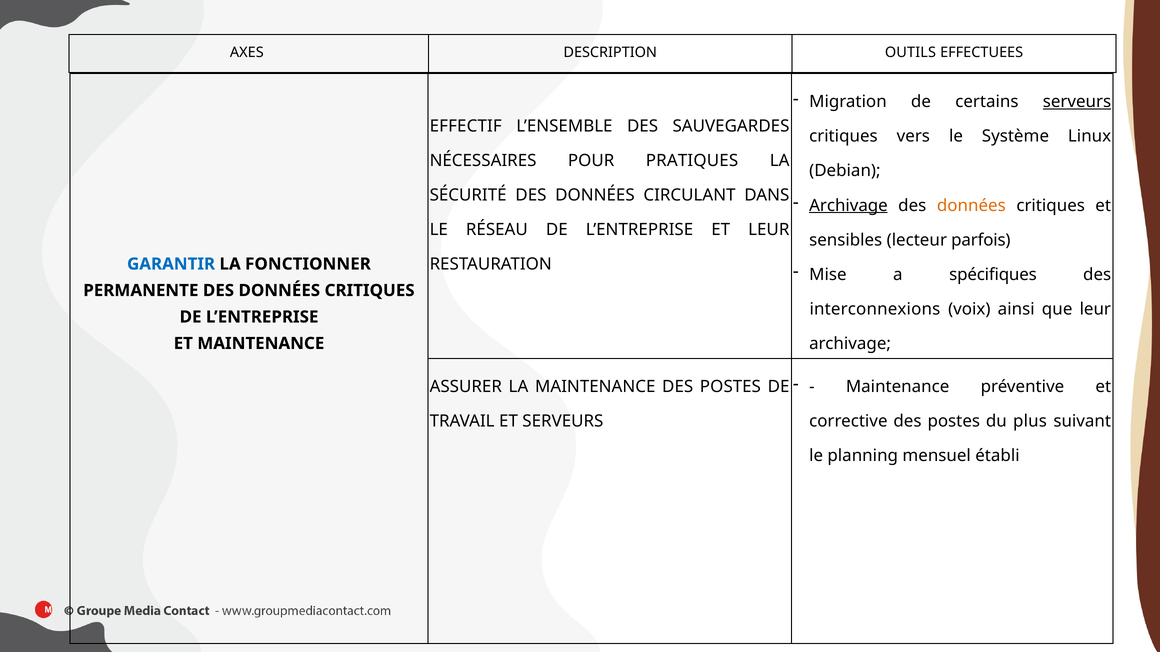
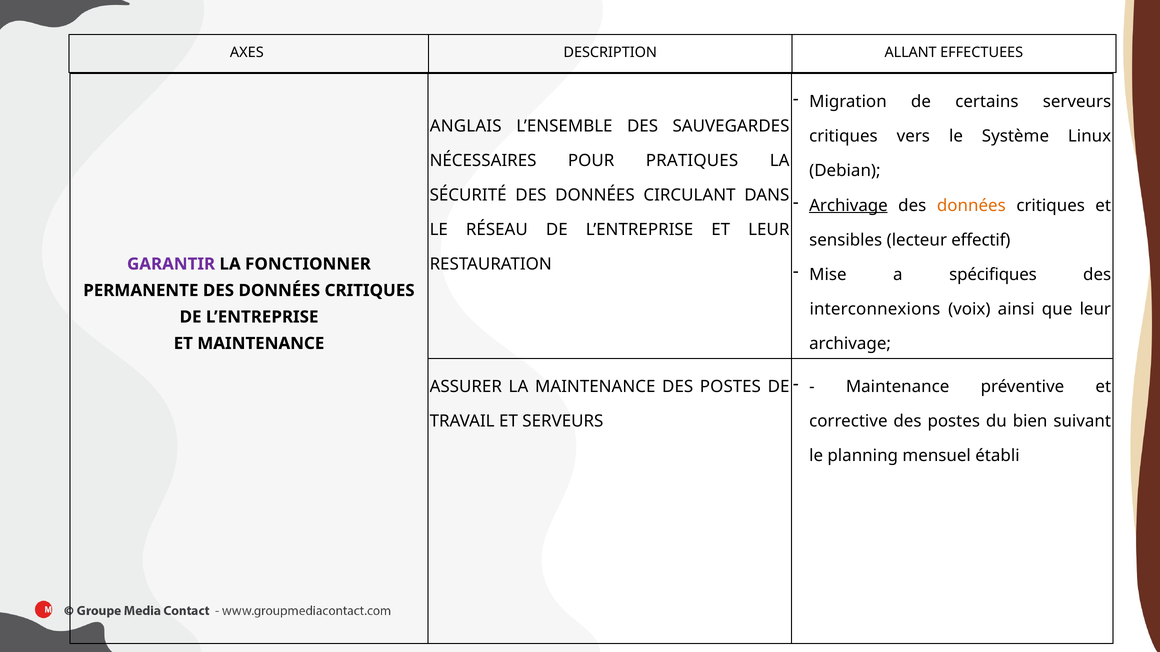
OUTILS: OUTILS -> ALLANT
serveurs at (1077, 102) underline: present -> none
EFFECTIF: EFFECTIF -> ANGLAIS
parfois: parfois -> effectif
GARANTIR colour: blue -> purple
plus: plus -> bien
